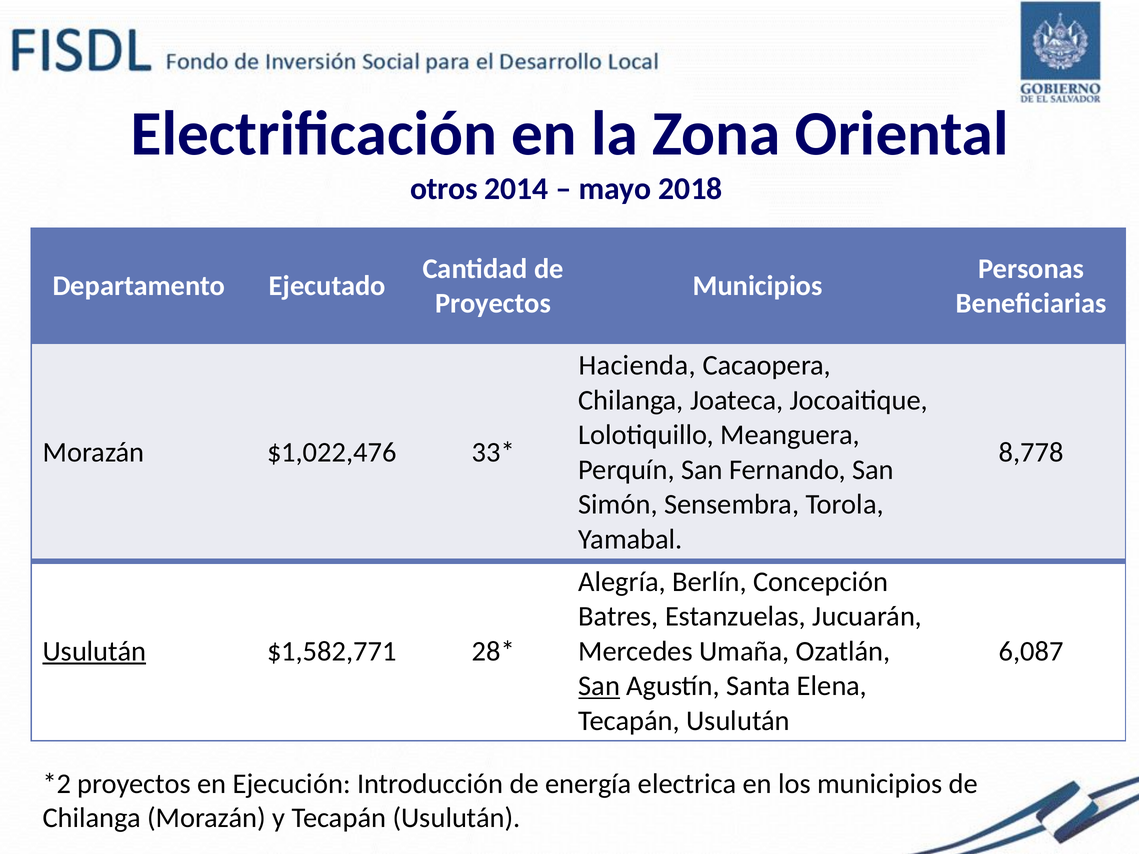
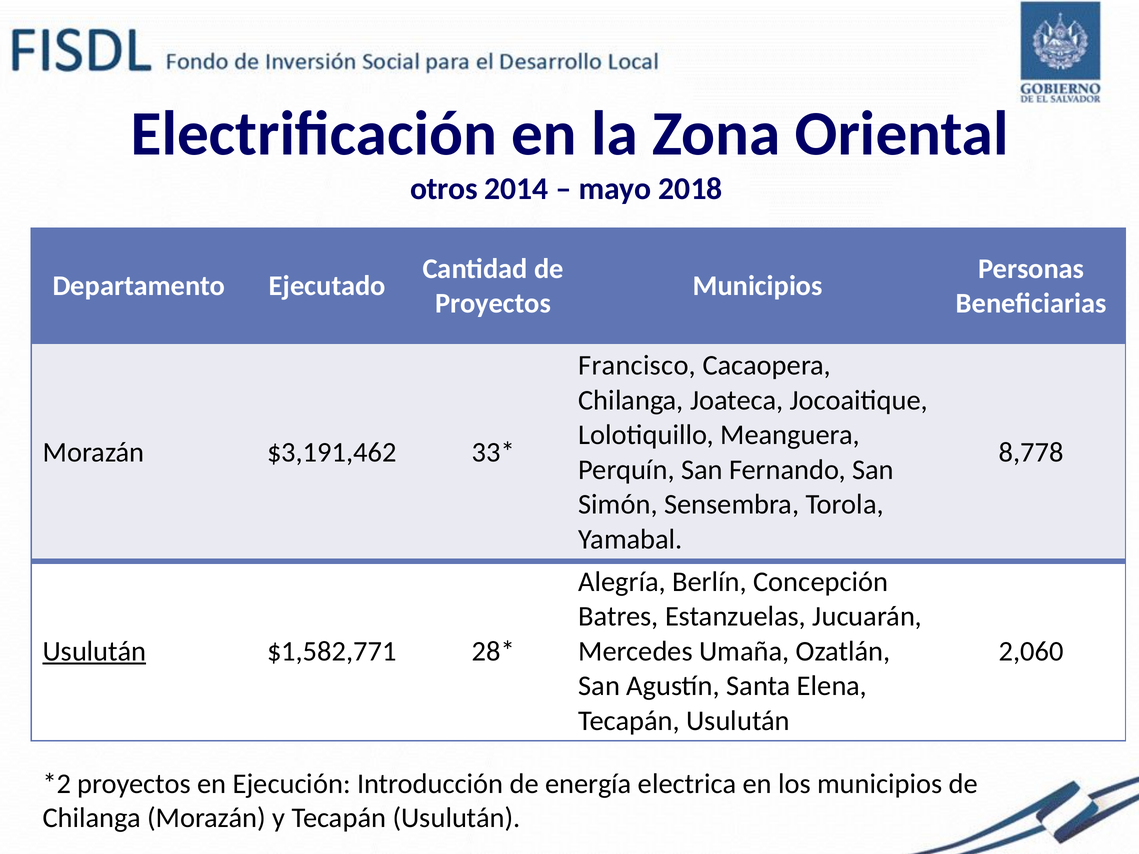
Hacienda: Hacienda -> Francisco
$1,022,476: $1,022,476 -> $3,191,462
6,087: 6,087 -> 2,060
San at (599, 686) underline: present -> none
